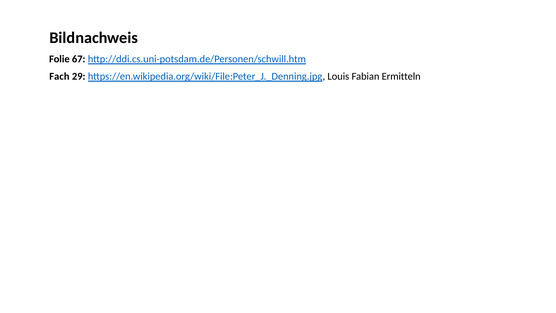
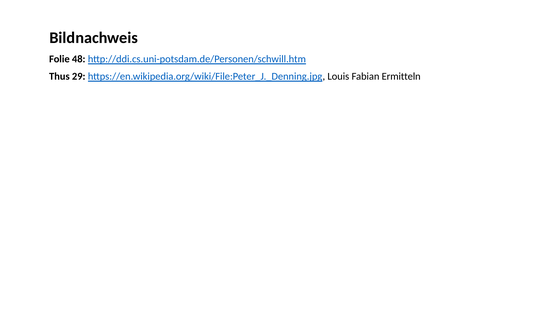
67: 67 -> 48
Fach: Fach -> Thus
